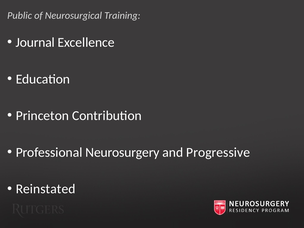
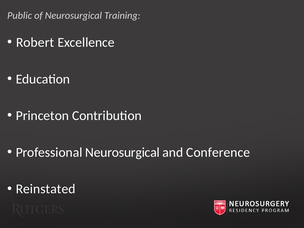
Journal: Journal -> Robert
Professional Neurosurgery: Neurosurgery -> Neurosurgical
Progressive: Progressive -> Conference
